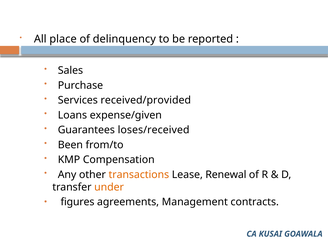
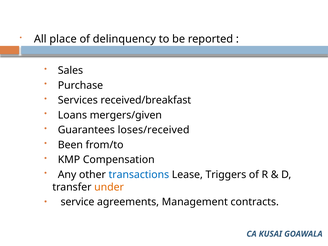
received/provided: received/provided -> received/breakfast
expense/given: expense/given -> mergers/given
transactions colour: orange -> blue
Renewal: Renewal -> Triggers
figures: figures -> service
